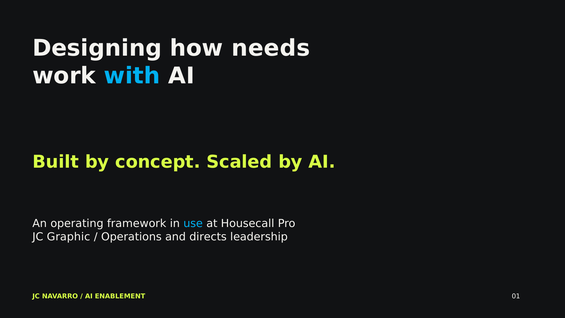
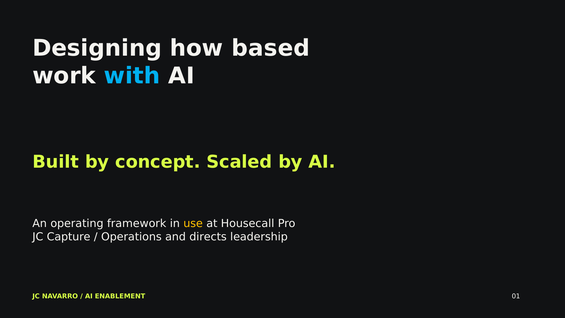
needs: needs -> based
use colour: light blue -> yellow
Graphic: Graphic -> Capture
